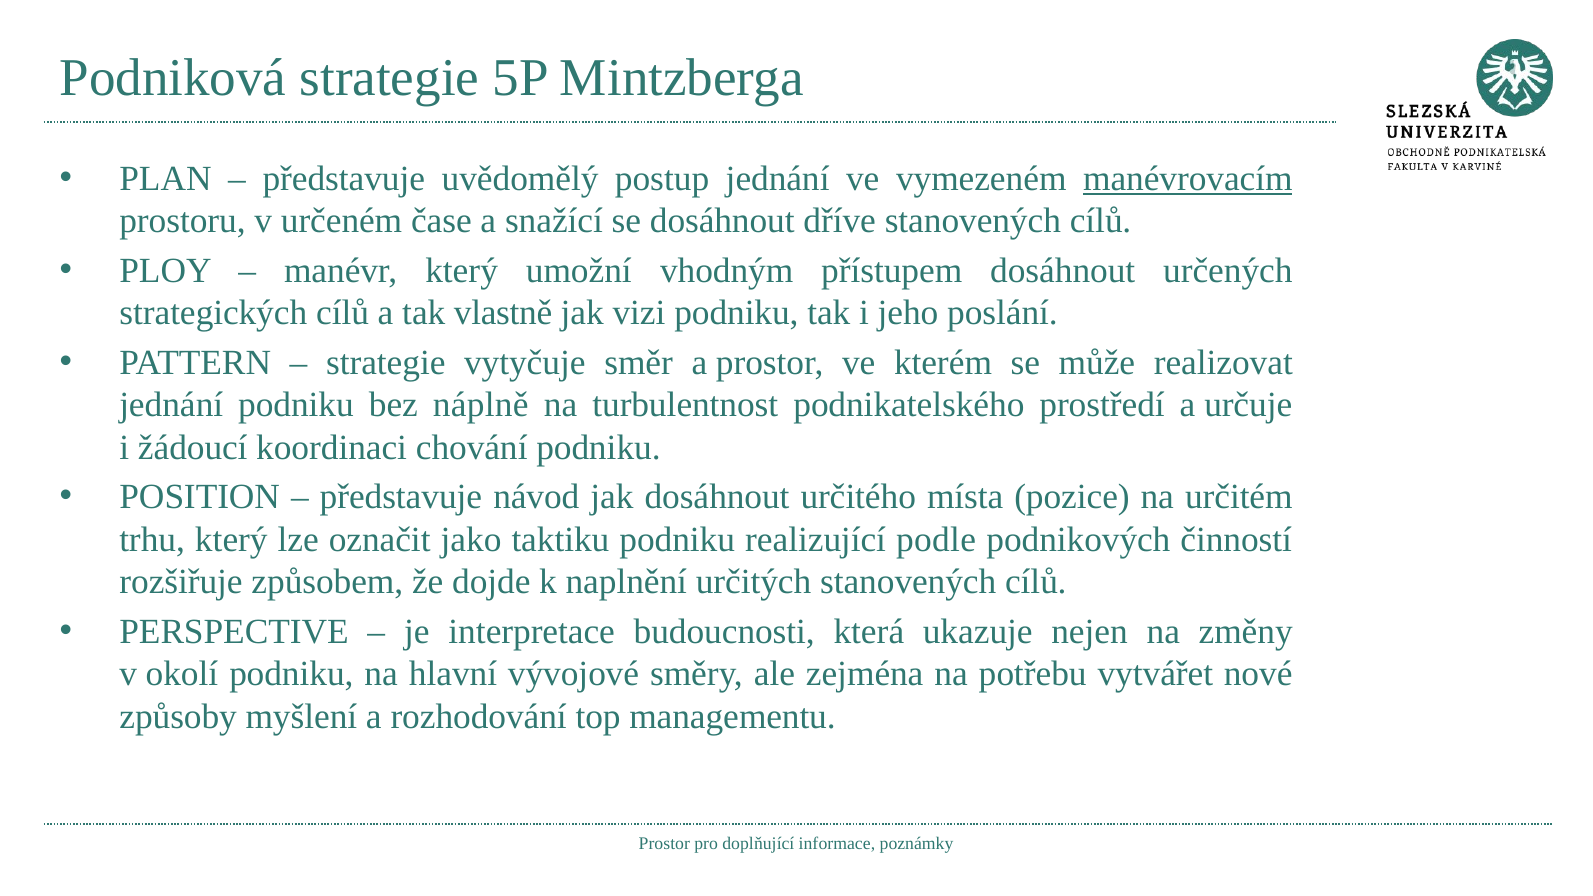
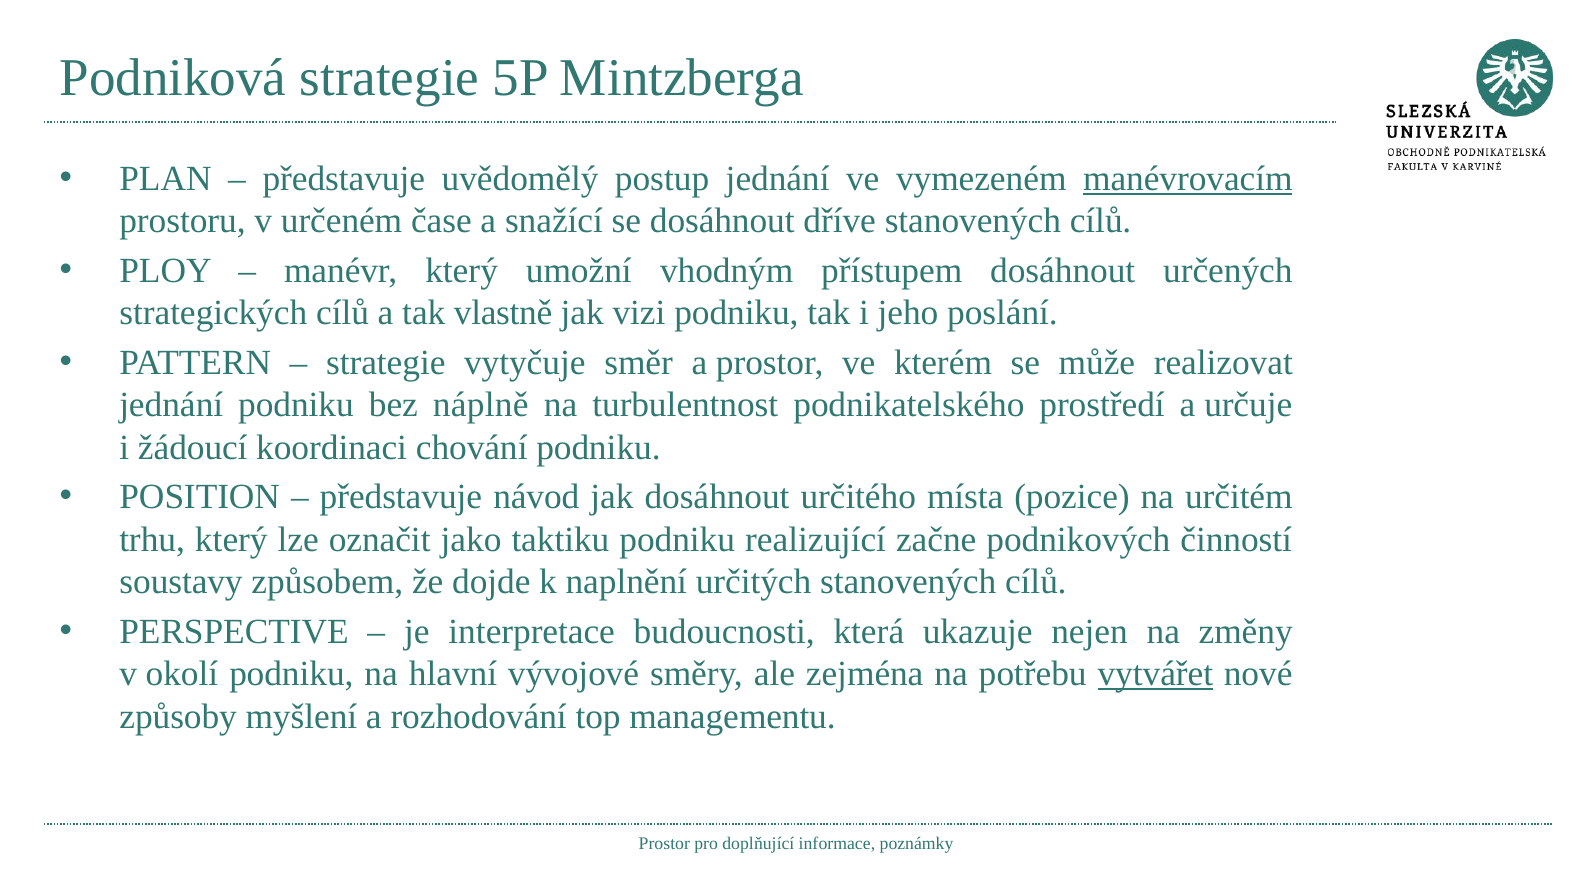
podle: podle -> začne
rozšiřuje: rozšiřuje -> soustavy
vytvářet underline: none -> present
